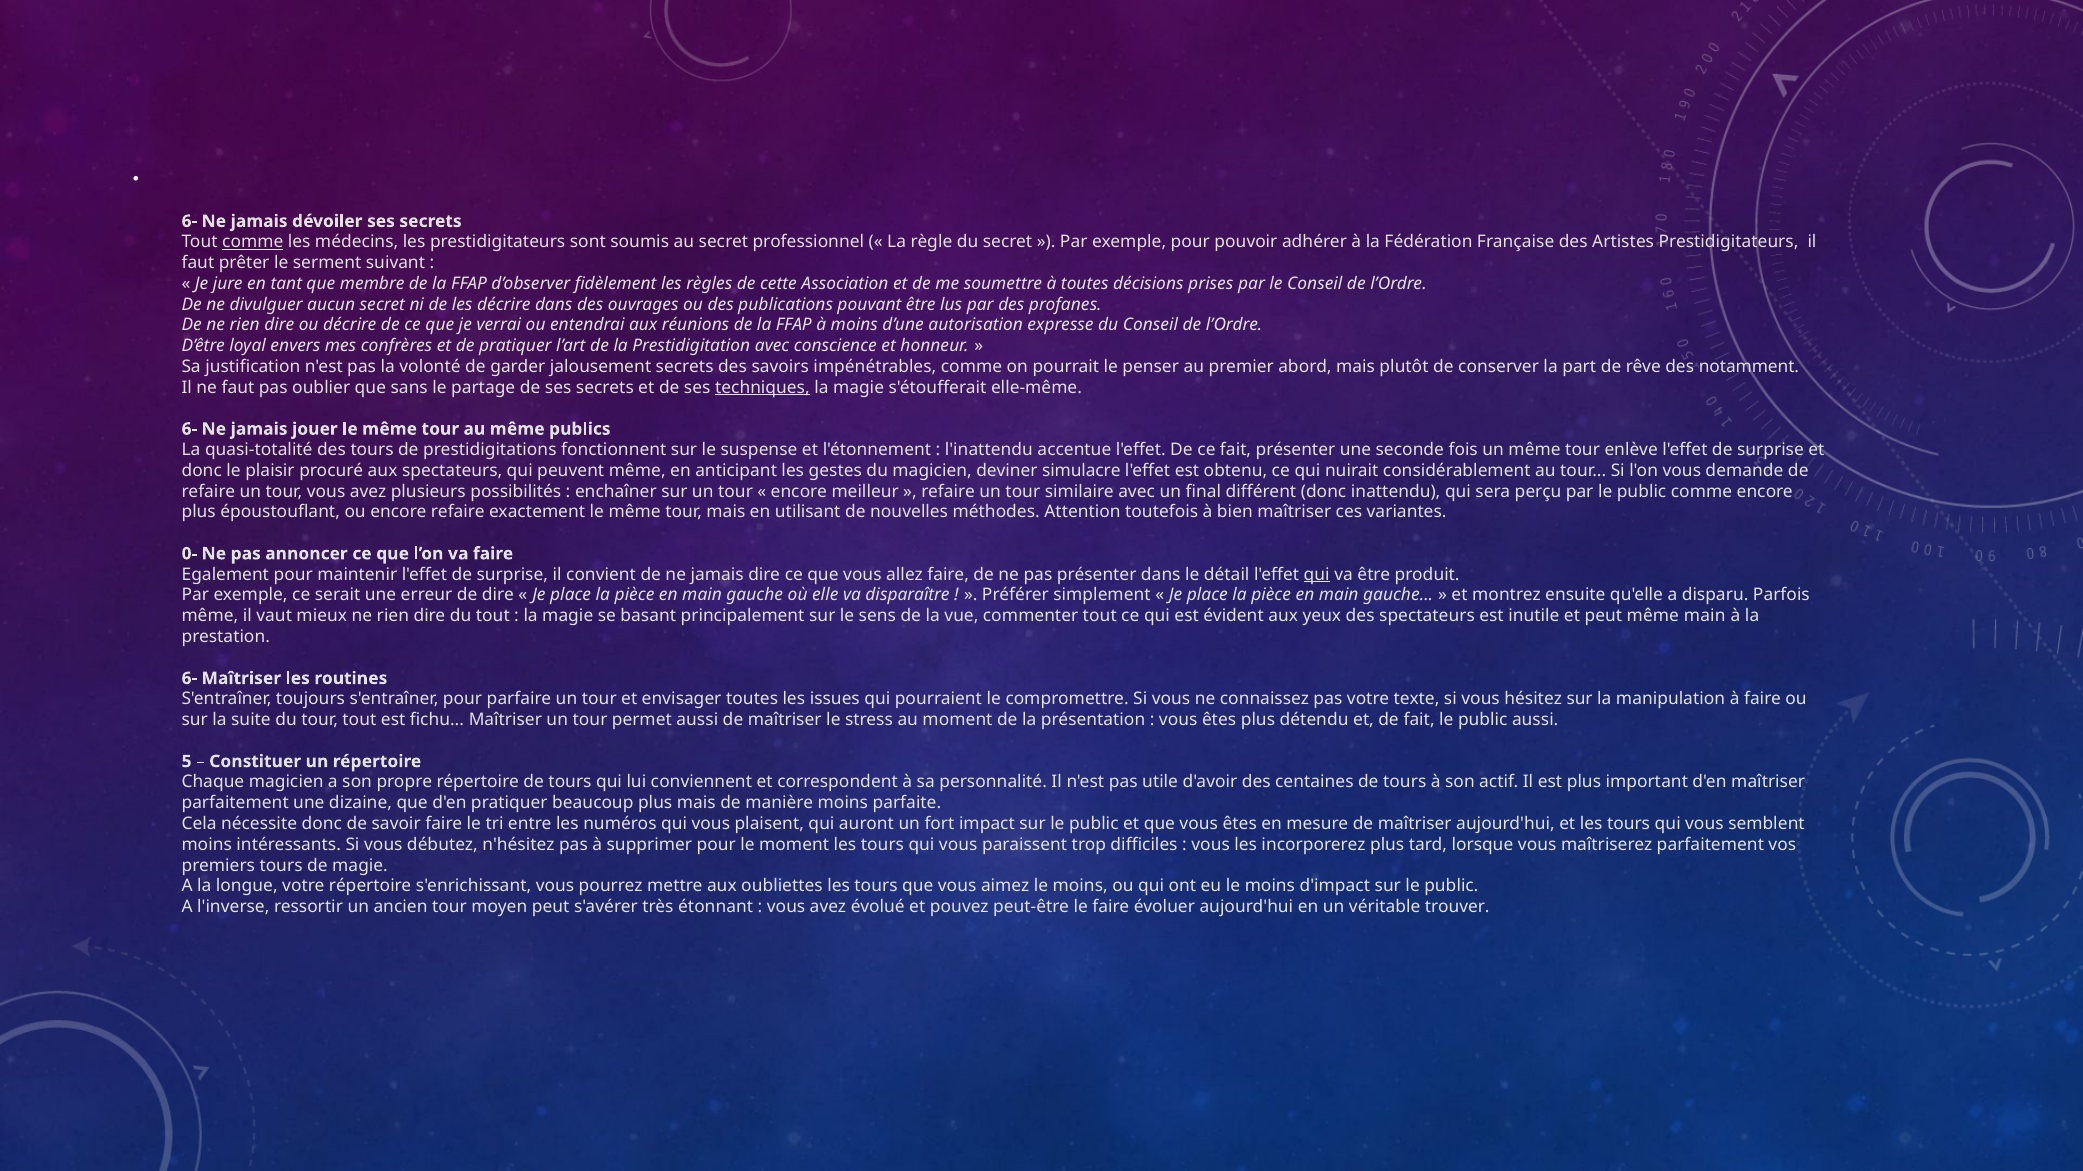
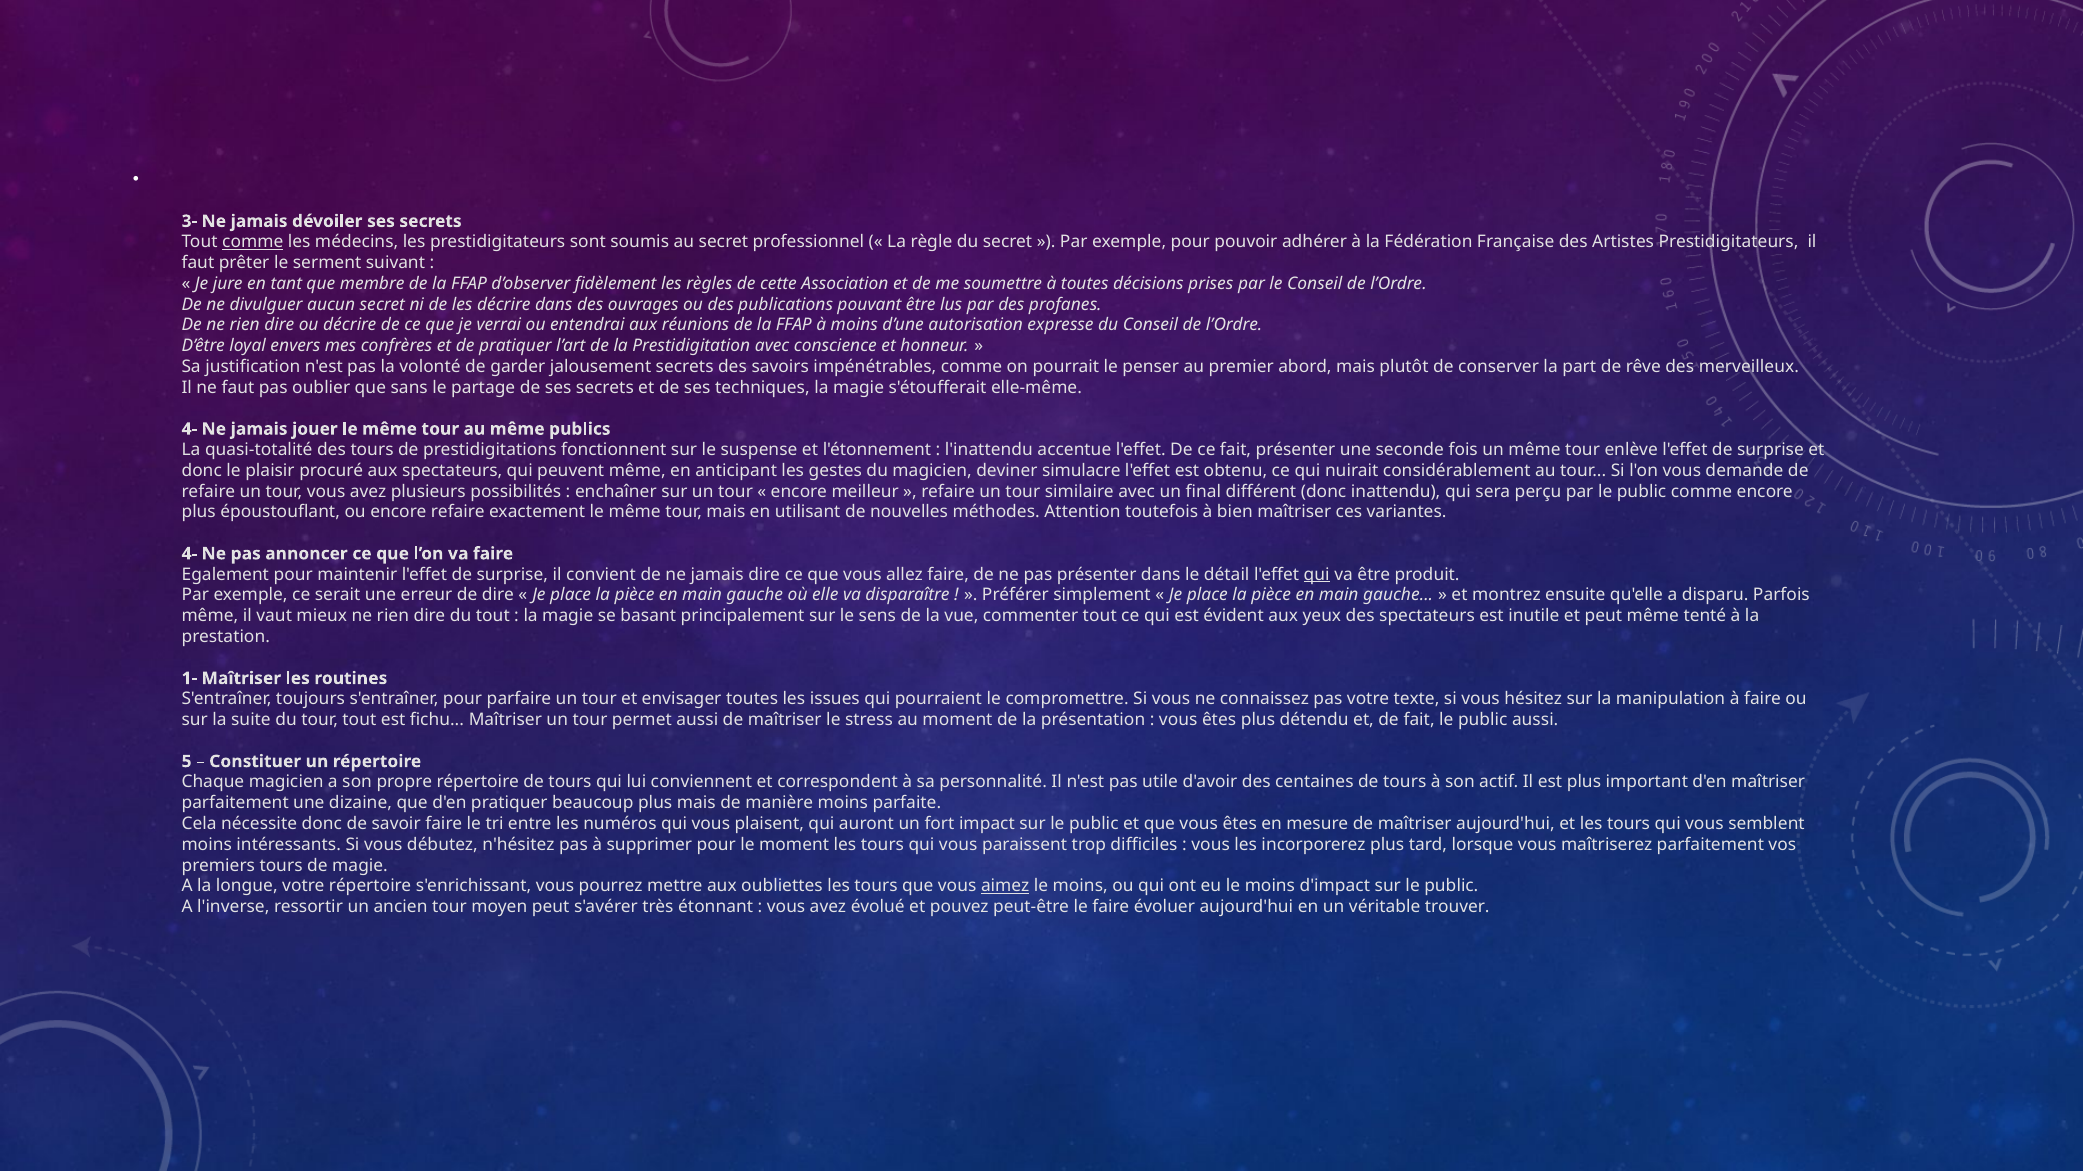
6- at (189, 221): 6- -> 3-
notamment: notamment -> merveilleux
techniques underline: present -> none
6- at (189, 429): 6- -> 4-
0- at (189, 554): 0- -> 4-
même main: main -> tenté
6- at (189, 679): 6- -> 1-
aimez underline: none -> present
